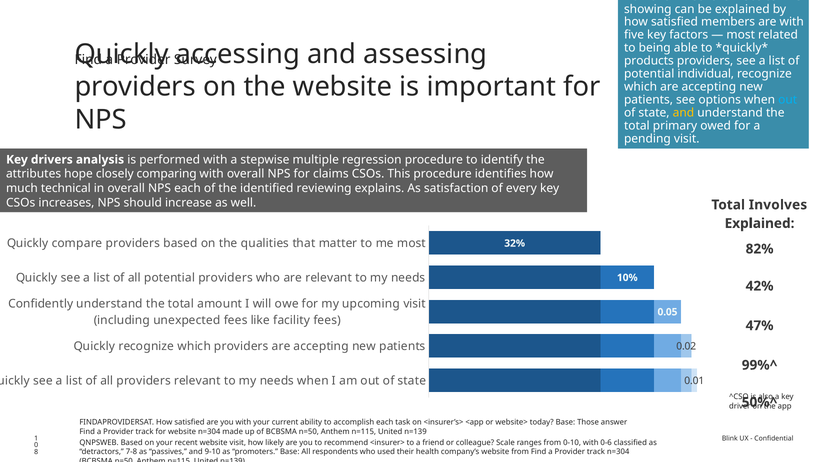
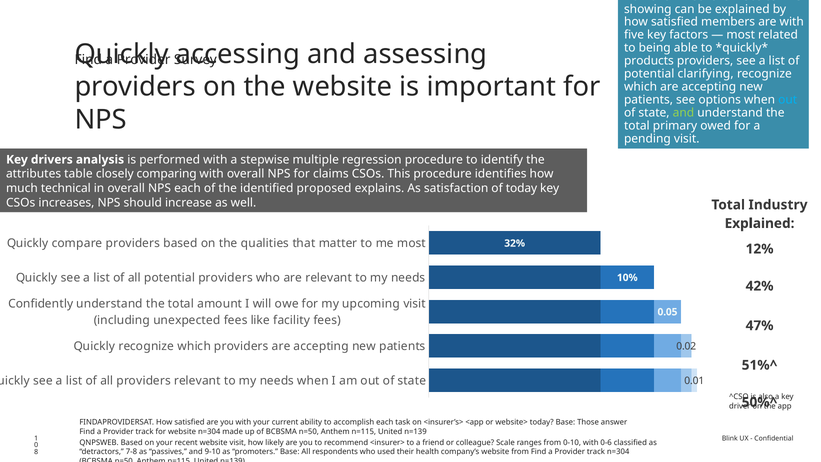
individual: individual -> clarifying
and at (683, 113) colour: yellow -> light green
hope: hope -> table
reviewing: reviewing -> proposed
of every: every -> today
Involves: Involves -> Industry
82%: 82% -> 12%
99%^: 99%^ -> 51%^
